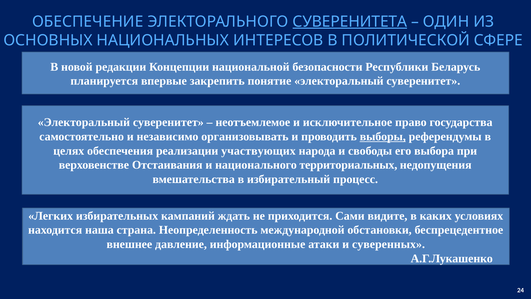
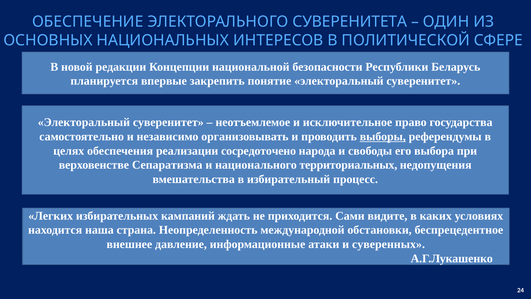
СУВЕРЕНИТЕТА underline: present -> none
участвующих: участвующих -> сосредоточено
Отстаивания: Отстаивания -> Сепаратизма
